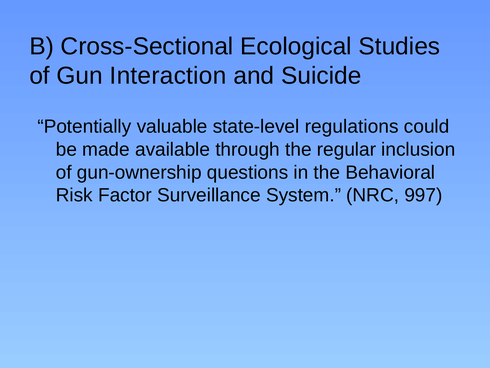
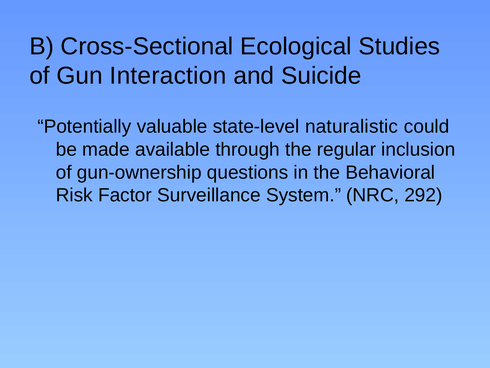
regulations: regulations -> naturalistic
997: 997 -> 292
